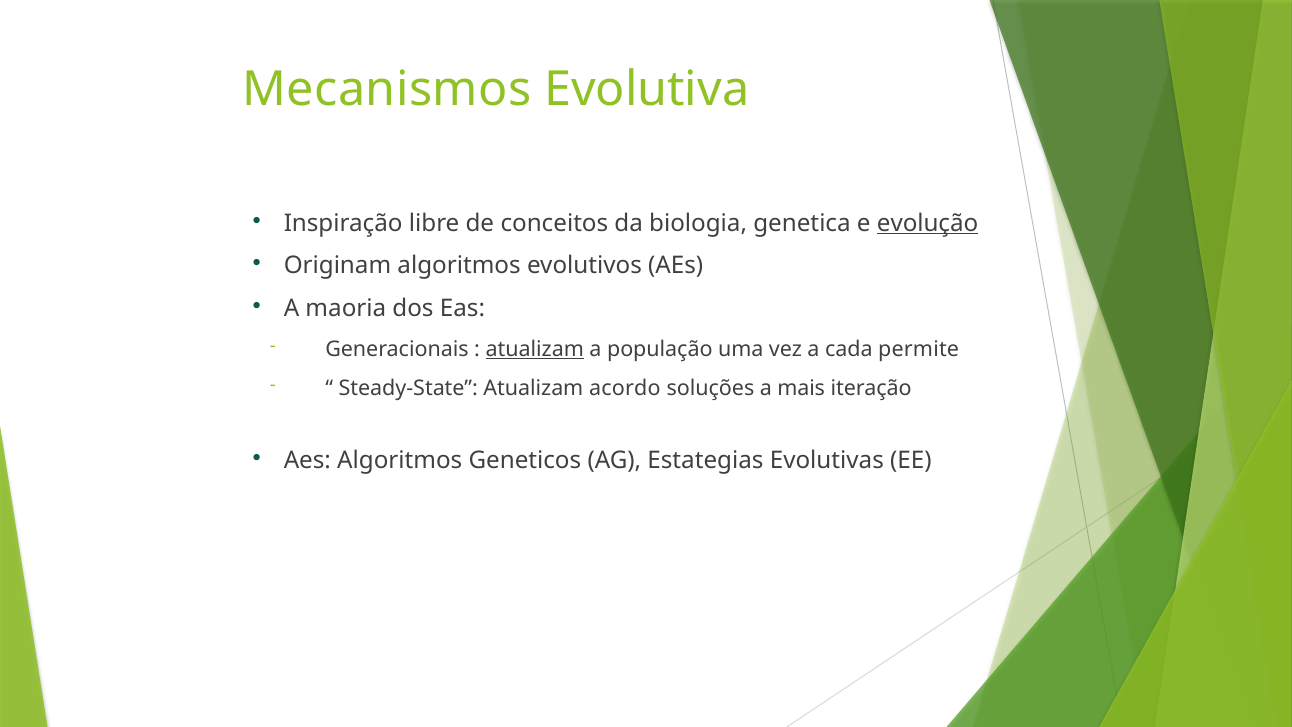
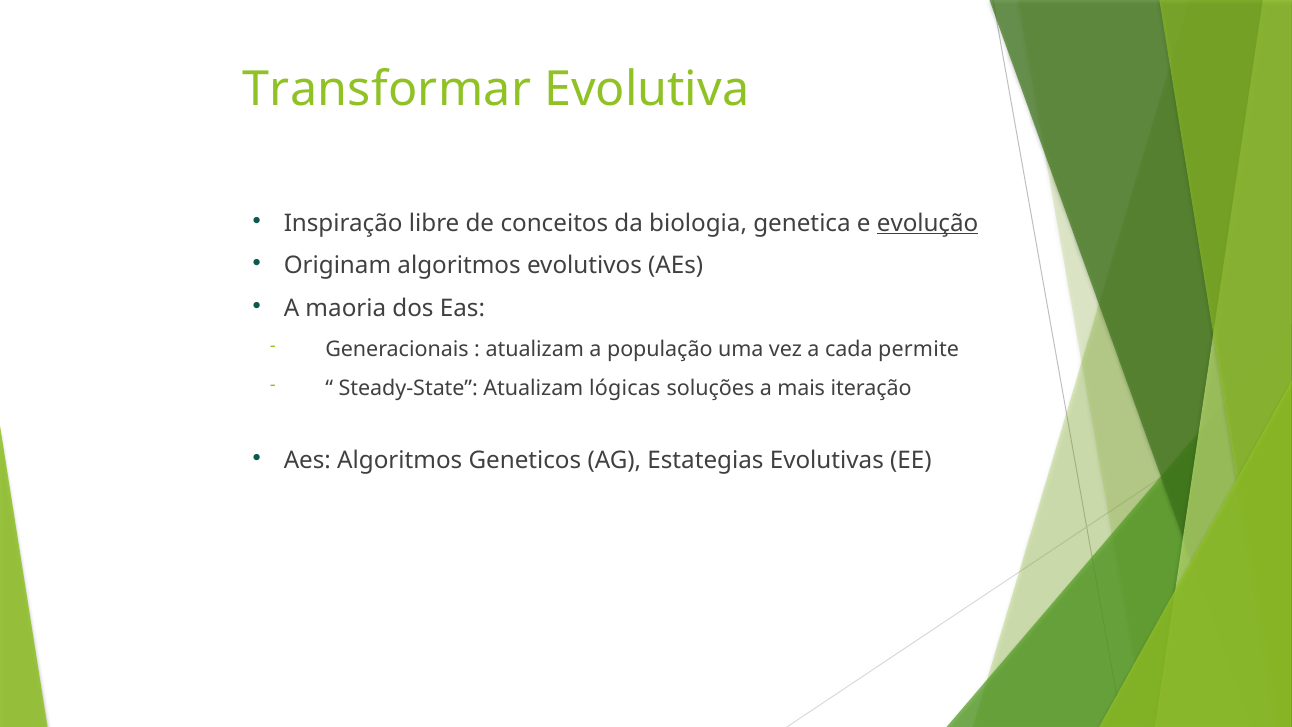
Mecanismos: Mecanismos -> Transformar
atualizam at (535, 349) underline: present -> none
acordo: acordo -> lógicas
